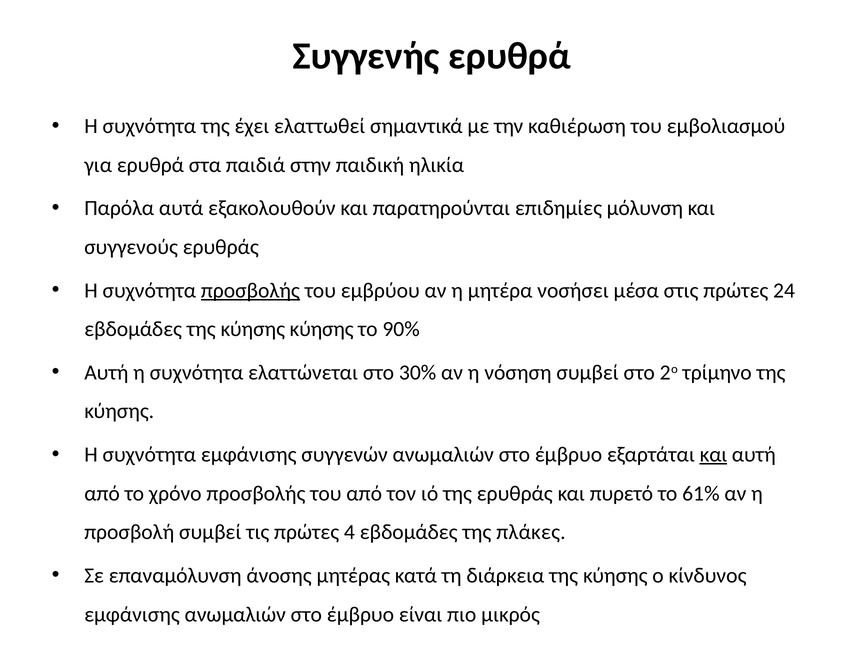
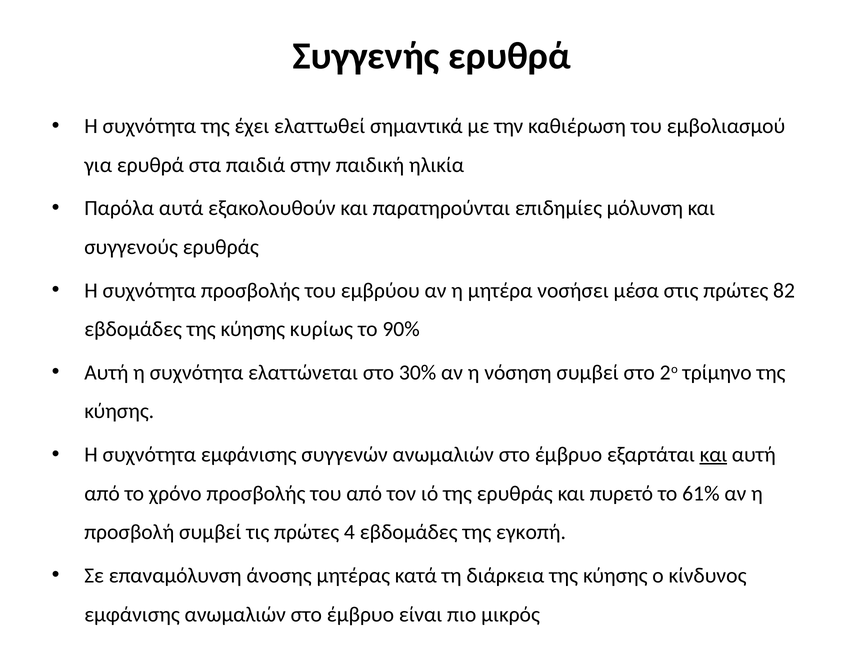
προσβολής at (250, 290) underline: present -> none
24: 24 -> 82
κύησης κύησης: κύησης -> κυρίως
πλάκες: πλάκες -> εγκοπή
